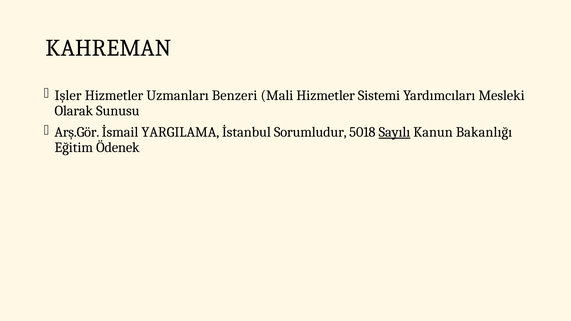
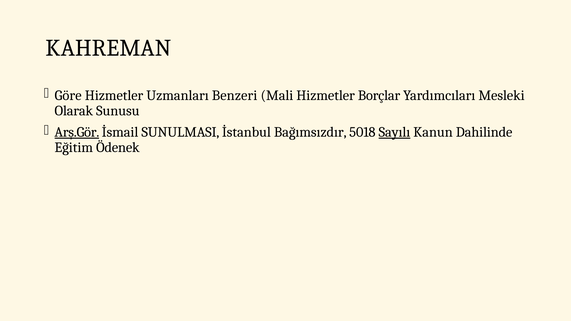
Işler: Işler -> Göre
Sistemi: Sistemi -> Borçlar
Arş.Gör underline: none -> present
YARGILAMA: YARGILAMA -> SUNULMASI
Sorumludur: Sorumludur -> Bağımsızdır
Bakanlığı: Bakanlığı -> Dahilinde
